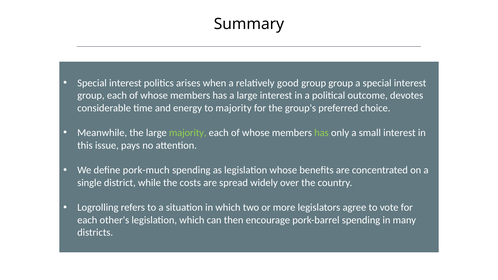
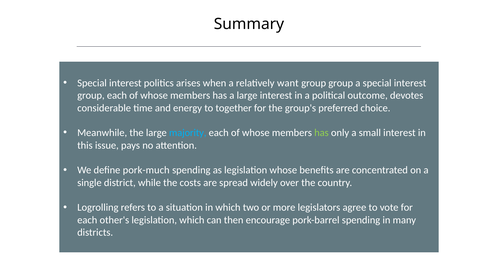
good: good -> want
to majority: majority -> together
majority at (188, 133) colour: light green -> light blue
